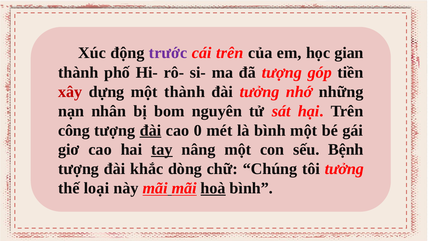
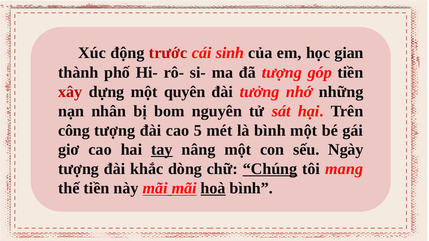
trước colour: purple -> red
cái trên: trên -> sinh
một thành: thành -> quyên
đài at (150, 131) underline: present -> none
0: 0 -> 5
Bệnh: Bệnh -> Ngày
Chúng underline: none -> present
tôi tưởng: tưởng -> mang
thế loại: loại -> tiền
